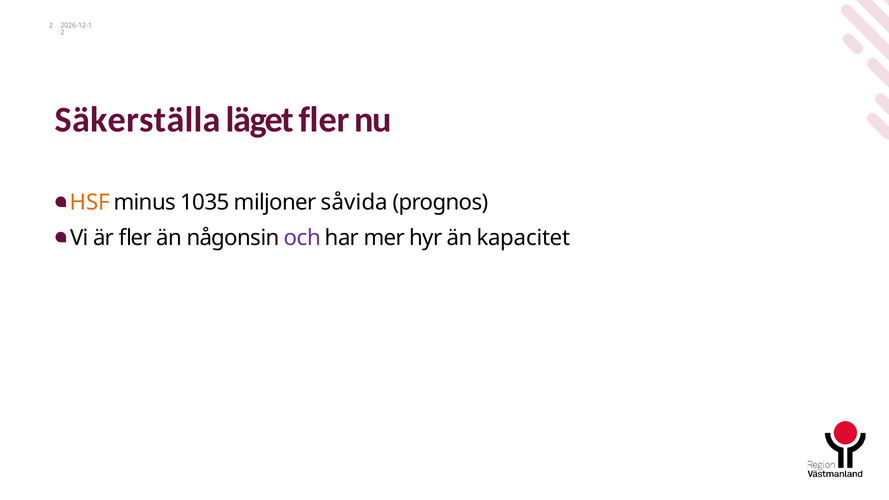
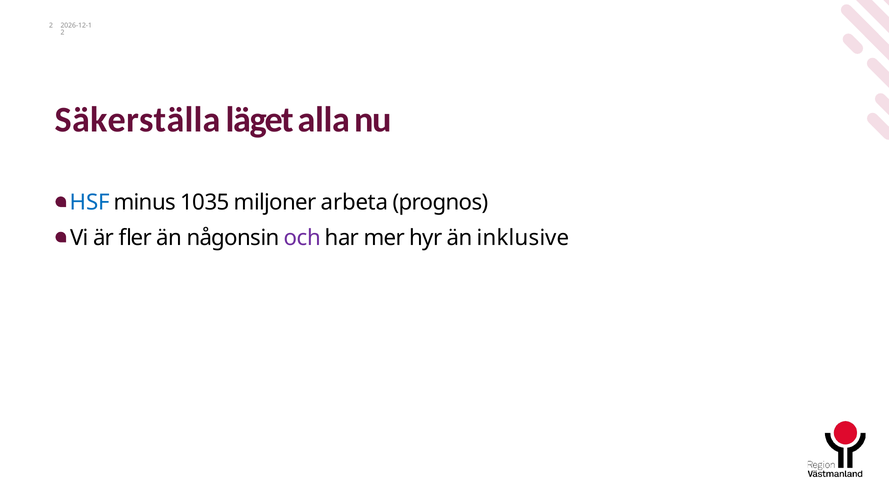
läget fler: fler -> alla
HSF colour: orange -> blue
såvida: såvida -> arbeta
kapacitet: kapacitet -> inklusive
